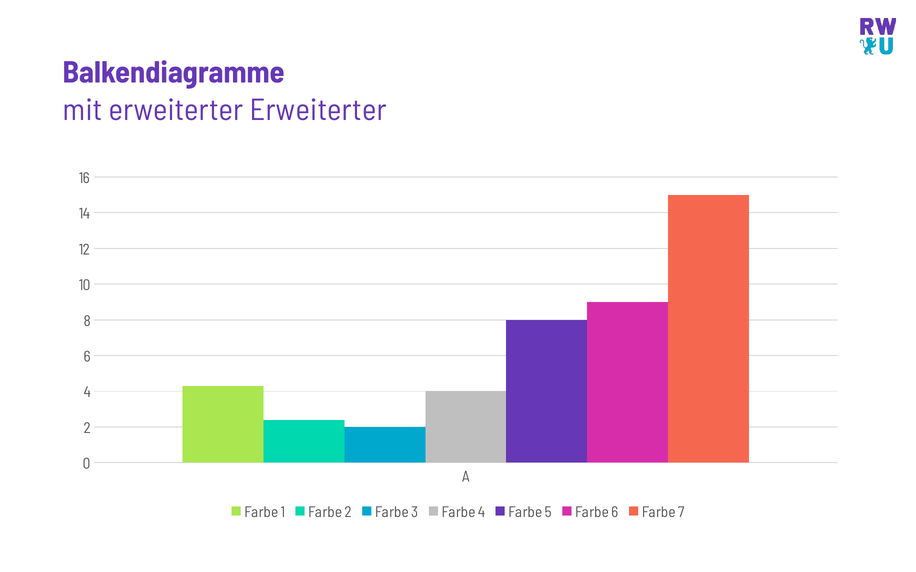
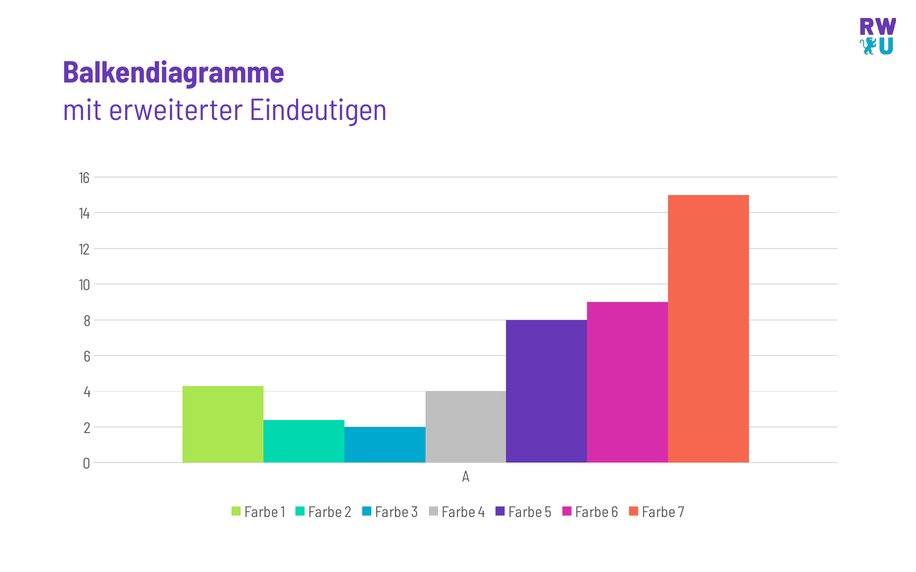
erweiterter Erweiterter: Erweiterter -> Eindeutigen
